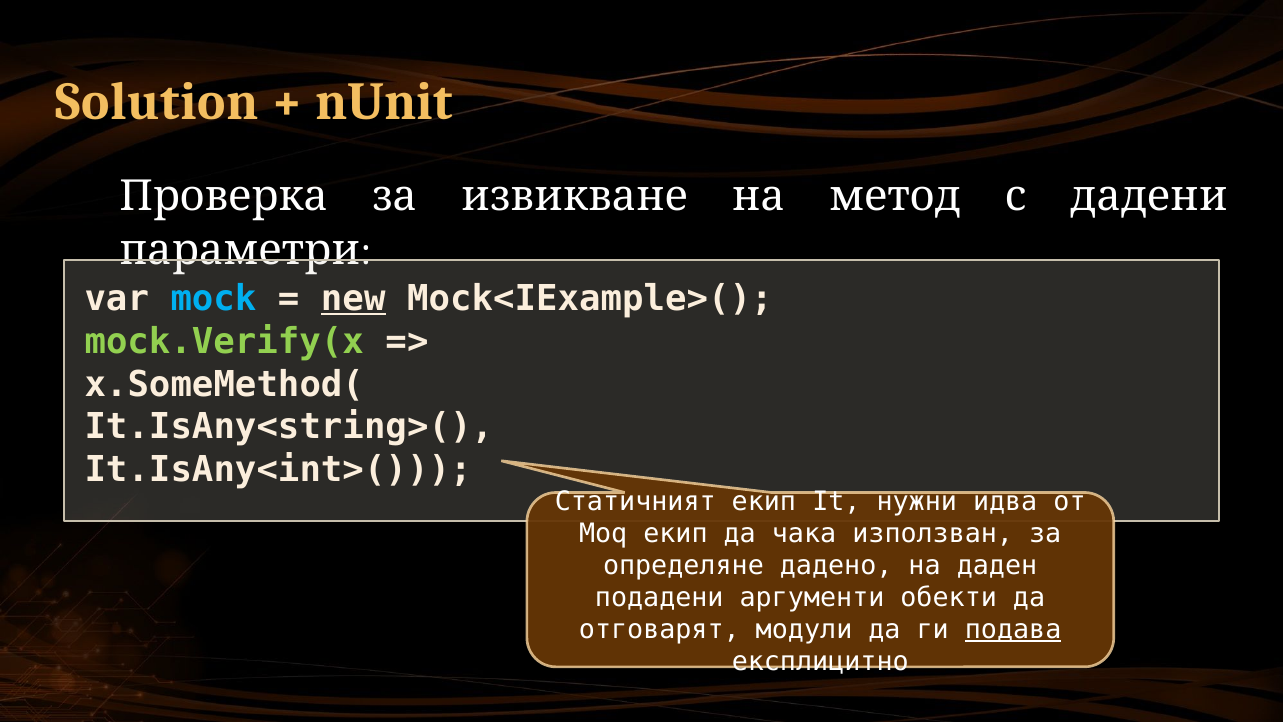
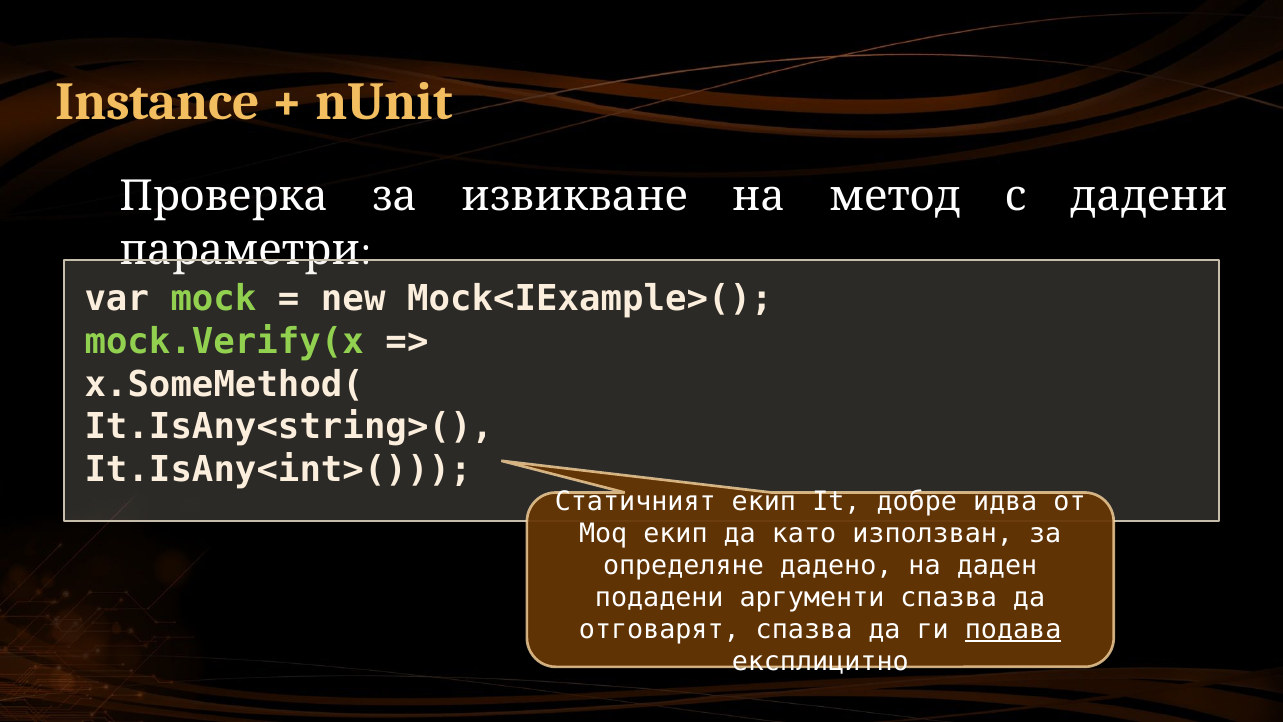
Solution: Solution -> Instance
mock colour: light blue -> light green
new underline: present -> none
нужни: нужни -> добре
чака: чака -> като
аргументи обекти: обекти -> спазва
отговарят модули: модули -> спазва
